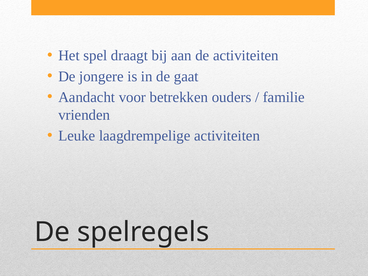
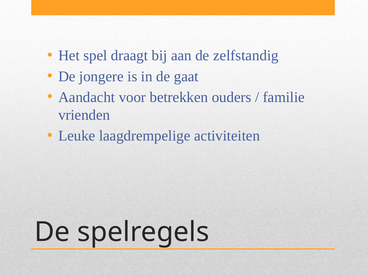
de activiteiten: activiteiten -> zelfstandig
